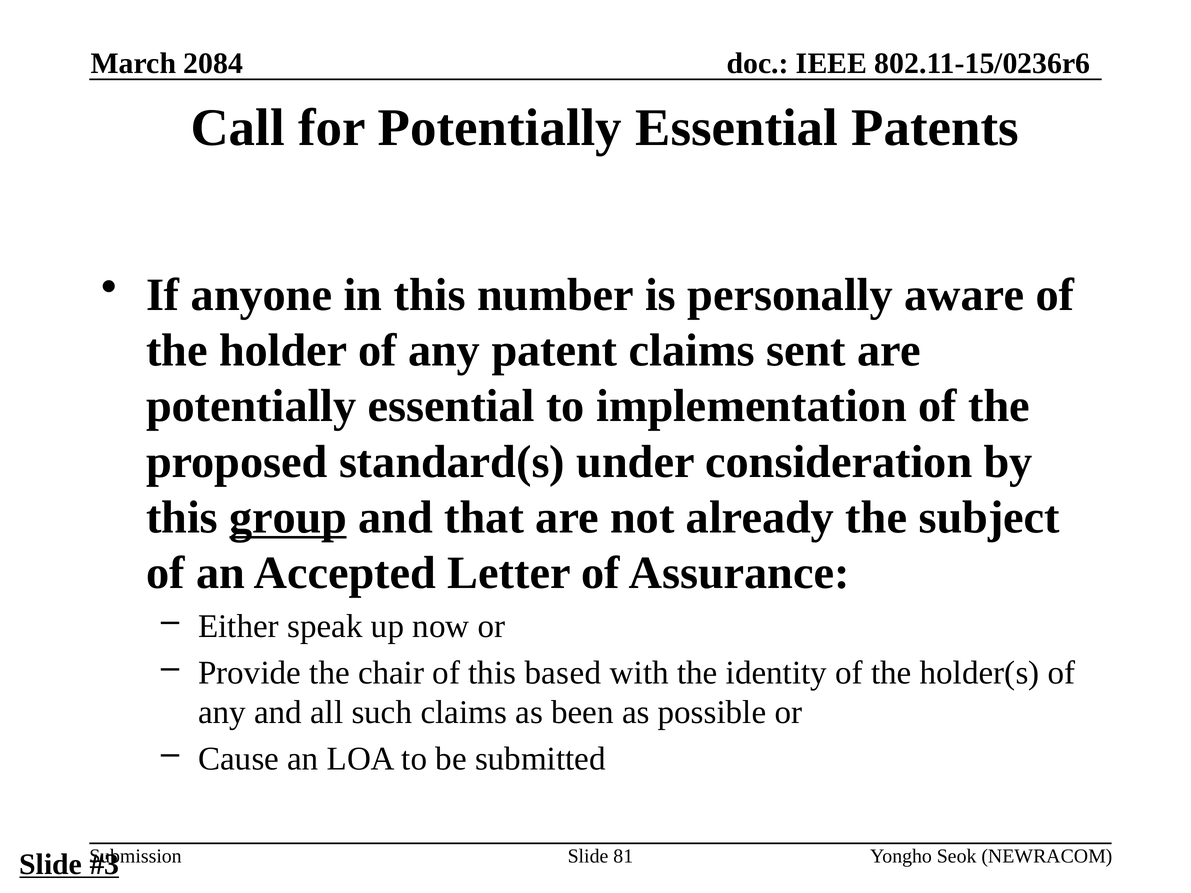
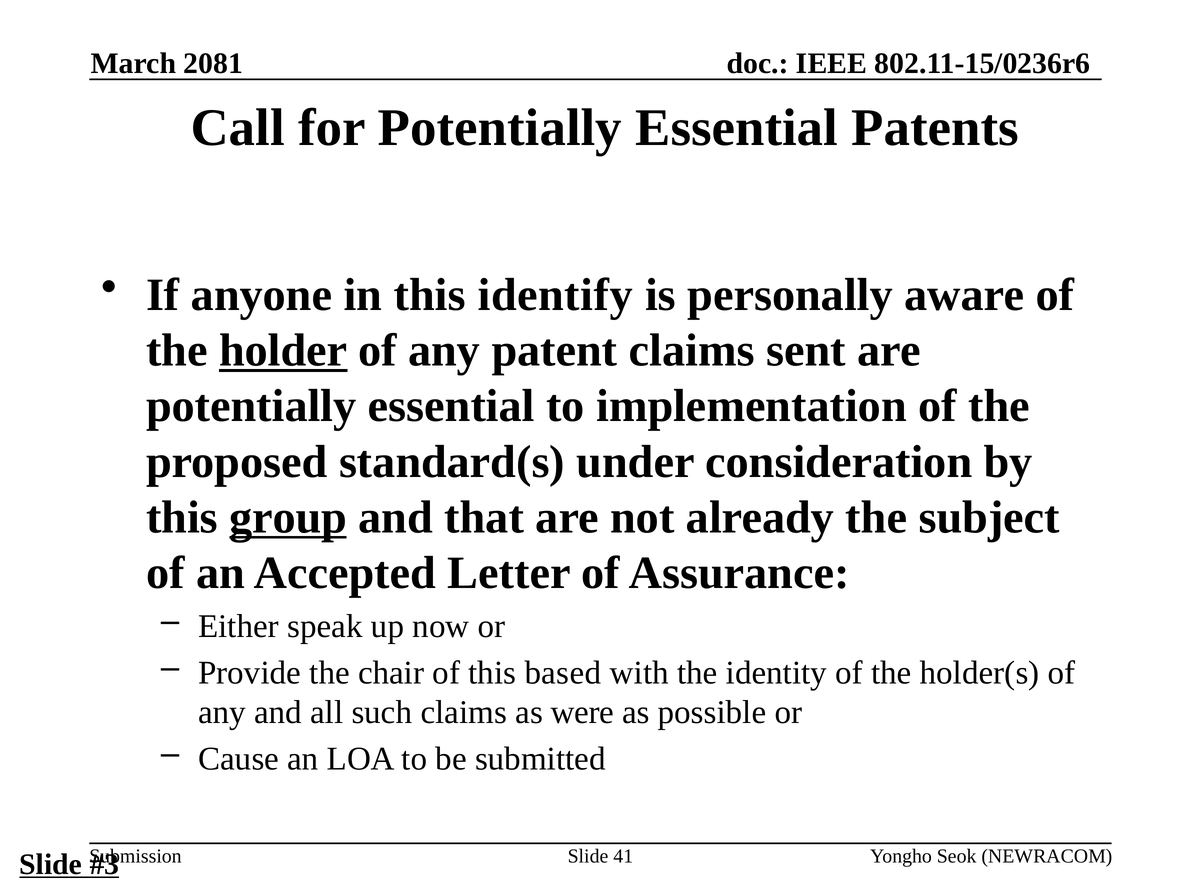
2084: 2084 -> 2081
number: number -> identify
holder underline: none -> present
been: been -> were
81: 81 -> 41
